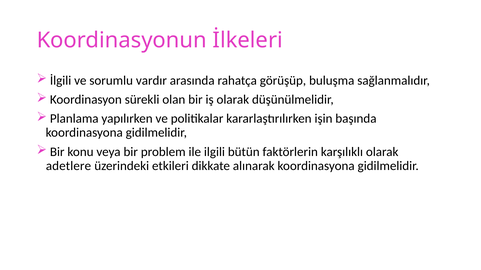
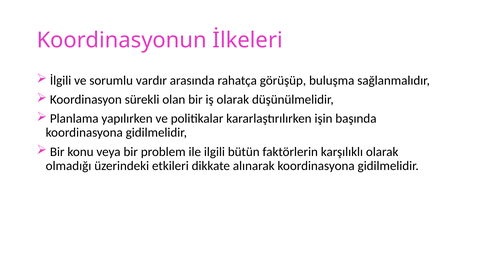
adetlere: adetlere -> olmadığı
